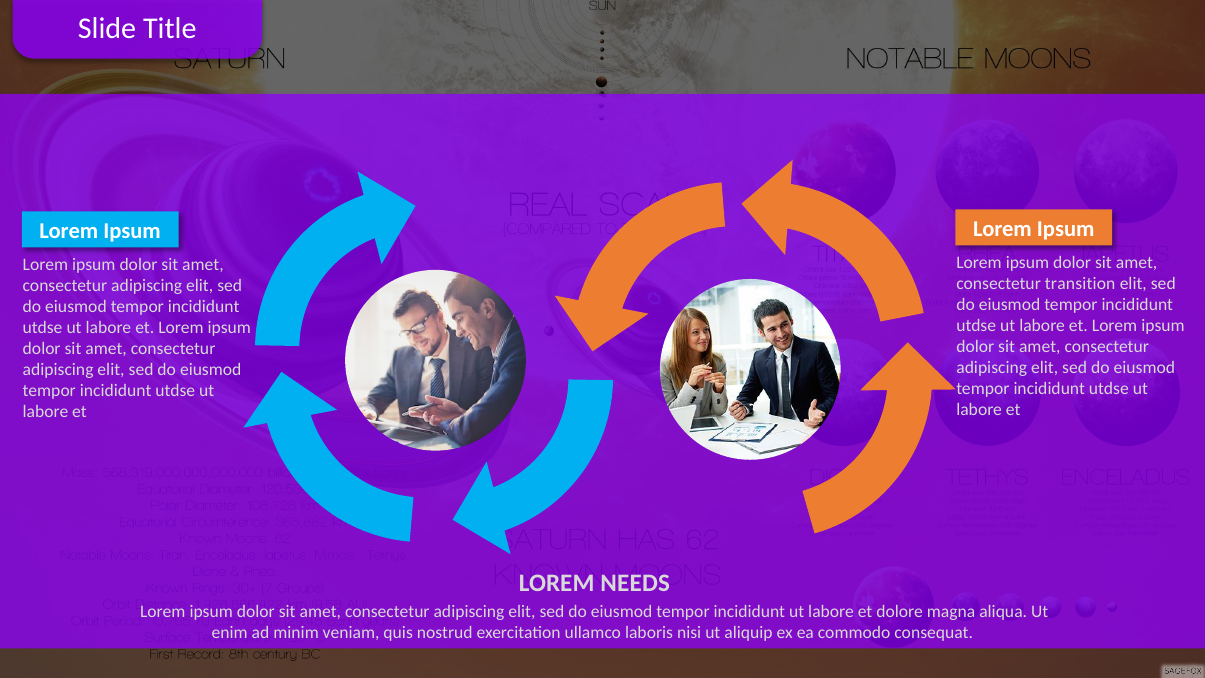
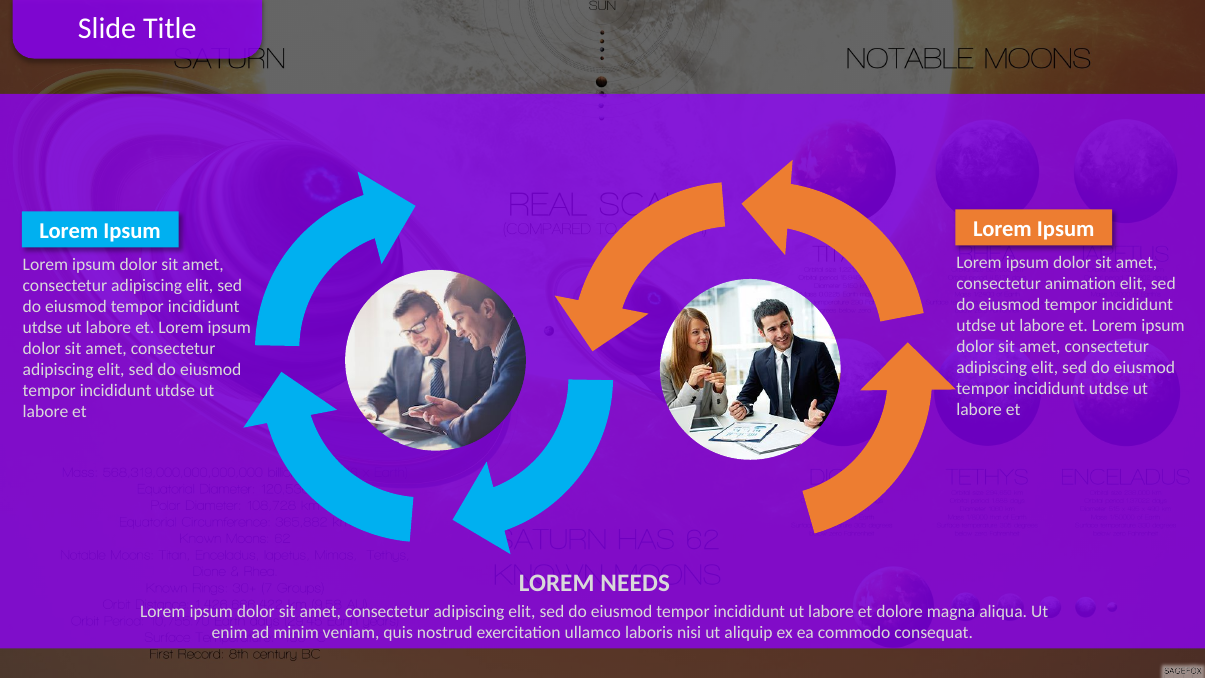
transition: transition -> animation
